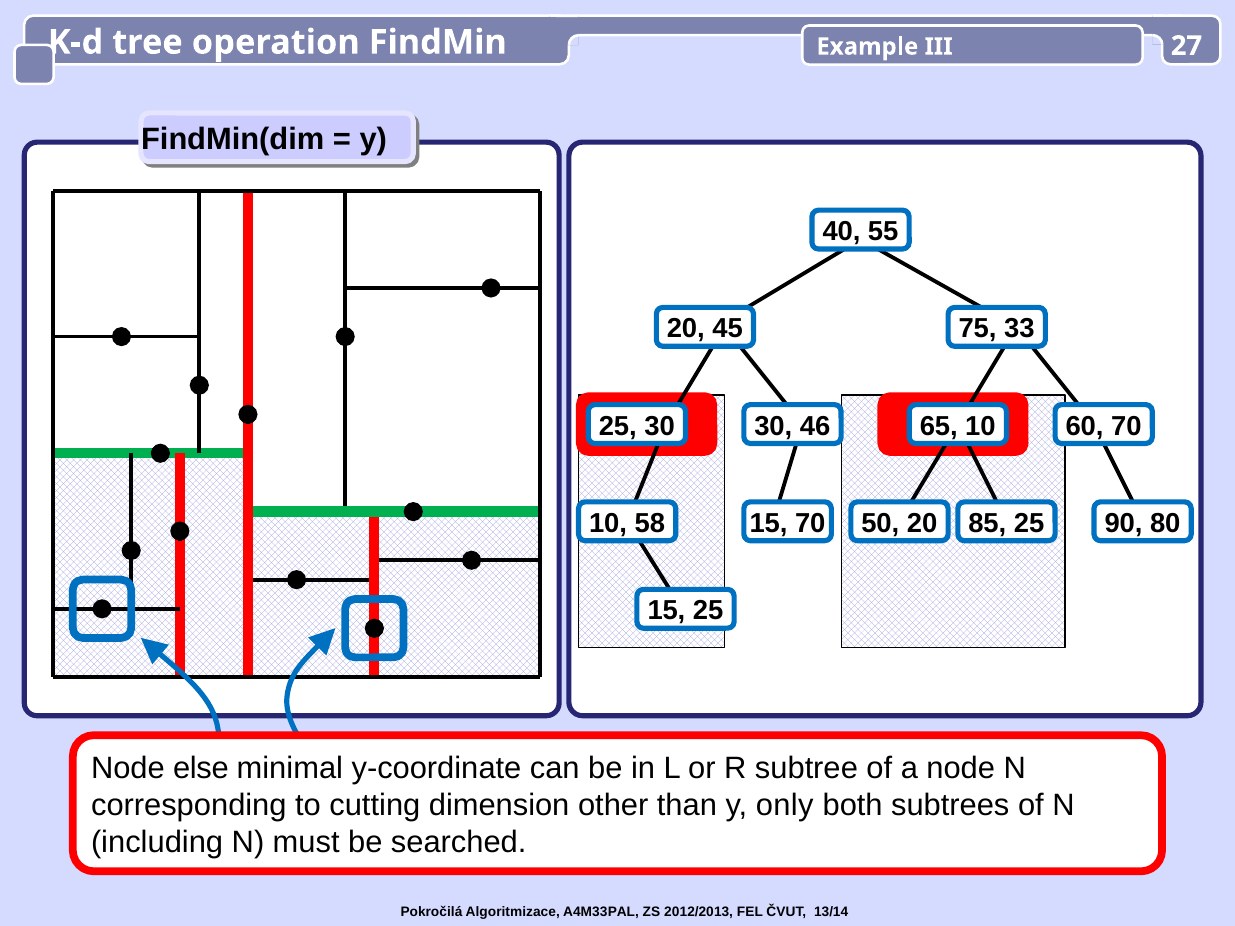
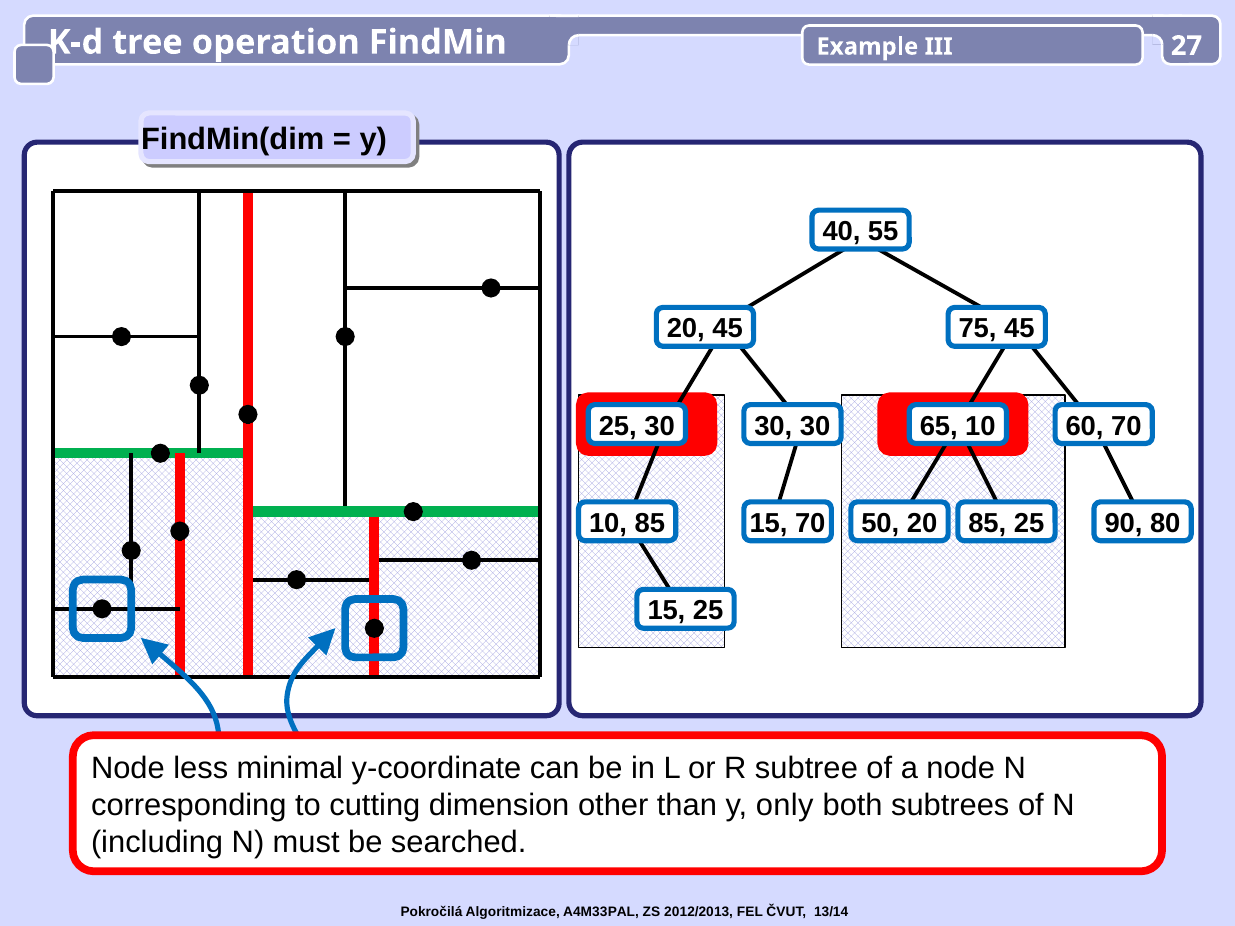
75 33: 33 -> 45
30 46: 46 -> 30
10 58: 58 -> 85
else: else -> less
